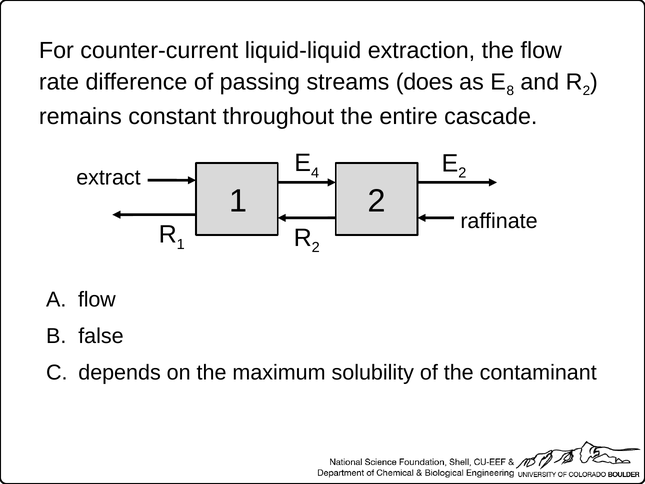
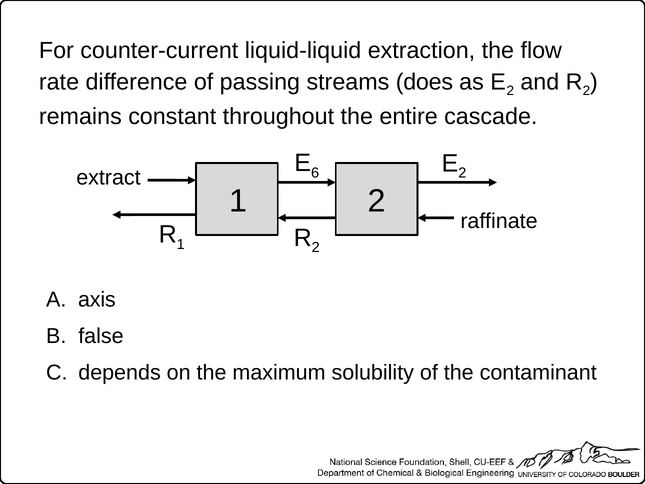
8 at (510, 91): 8 -> 2
4: 4 -> 6
flow at (97, 299): flow -> axis
